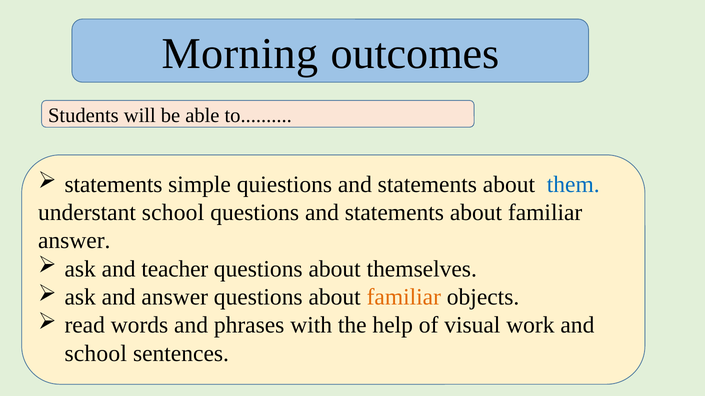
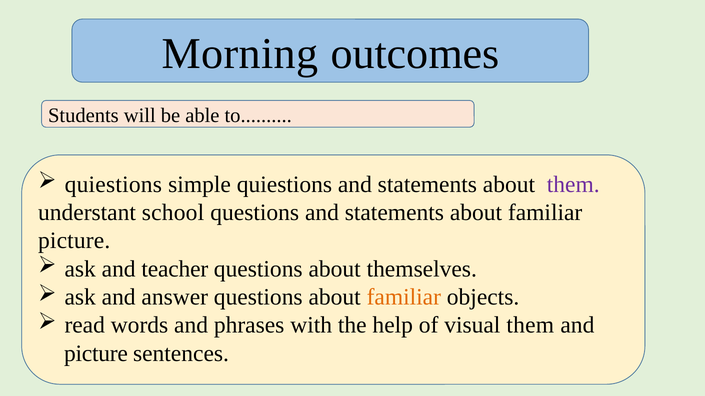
statements at (114, 185): statements -> quiestions
them at (573, 185) colour: blue -> purple
answer at (74, 241): answer -> picture
visual work: work -> them
school at (96, 354): school -> picture
